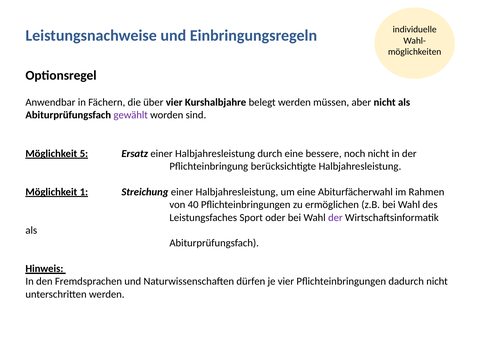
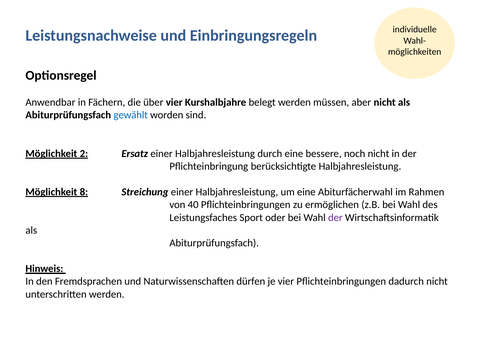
gewählt colour: purple -> blue
5: 5 -> 2
1: 1 -> 8
